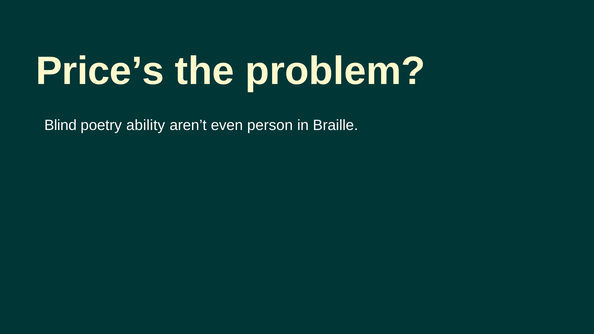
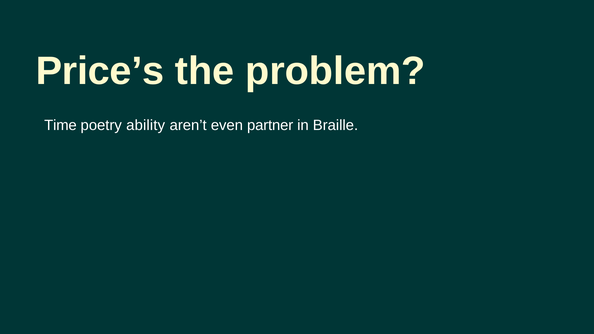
Blind: Blind -> Time
person: person -> partner
